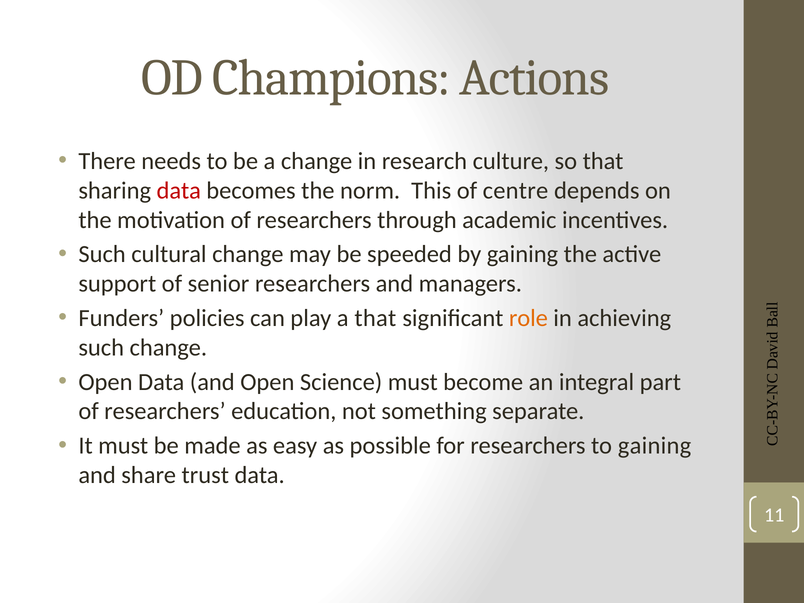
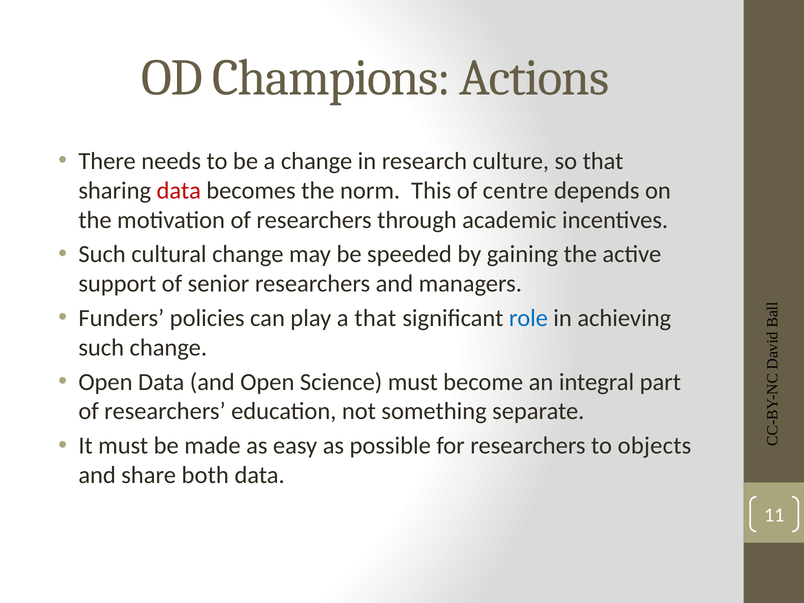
role colour: orange -> blue
to gaining: gaining -> objects
trust: trust -> both
